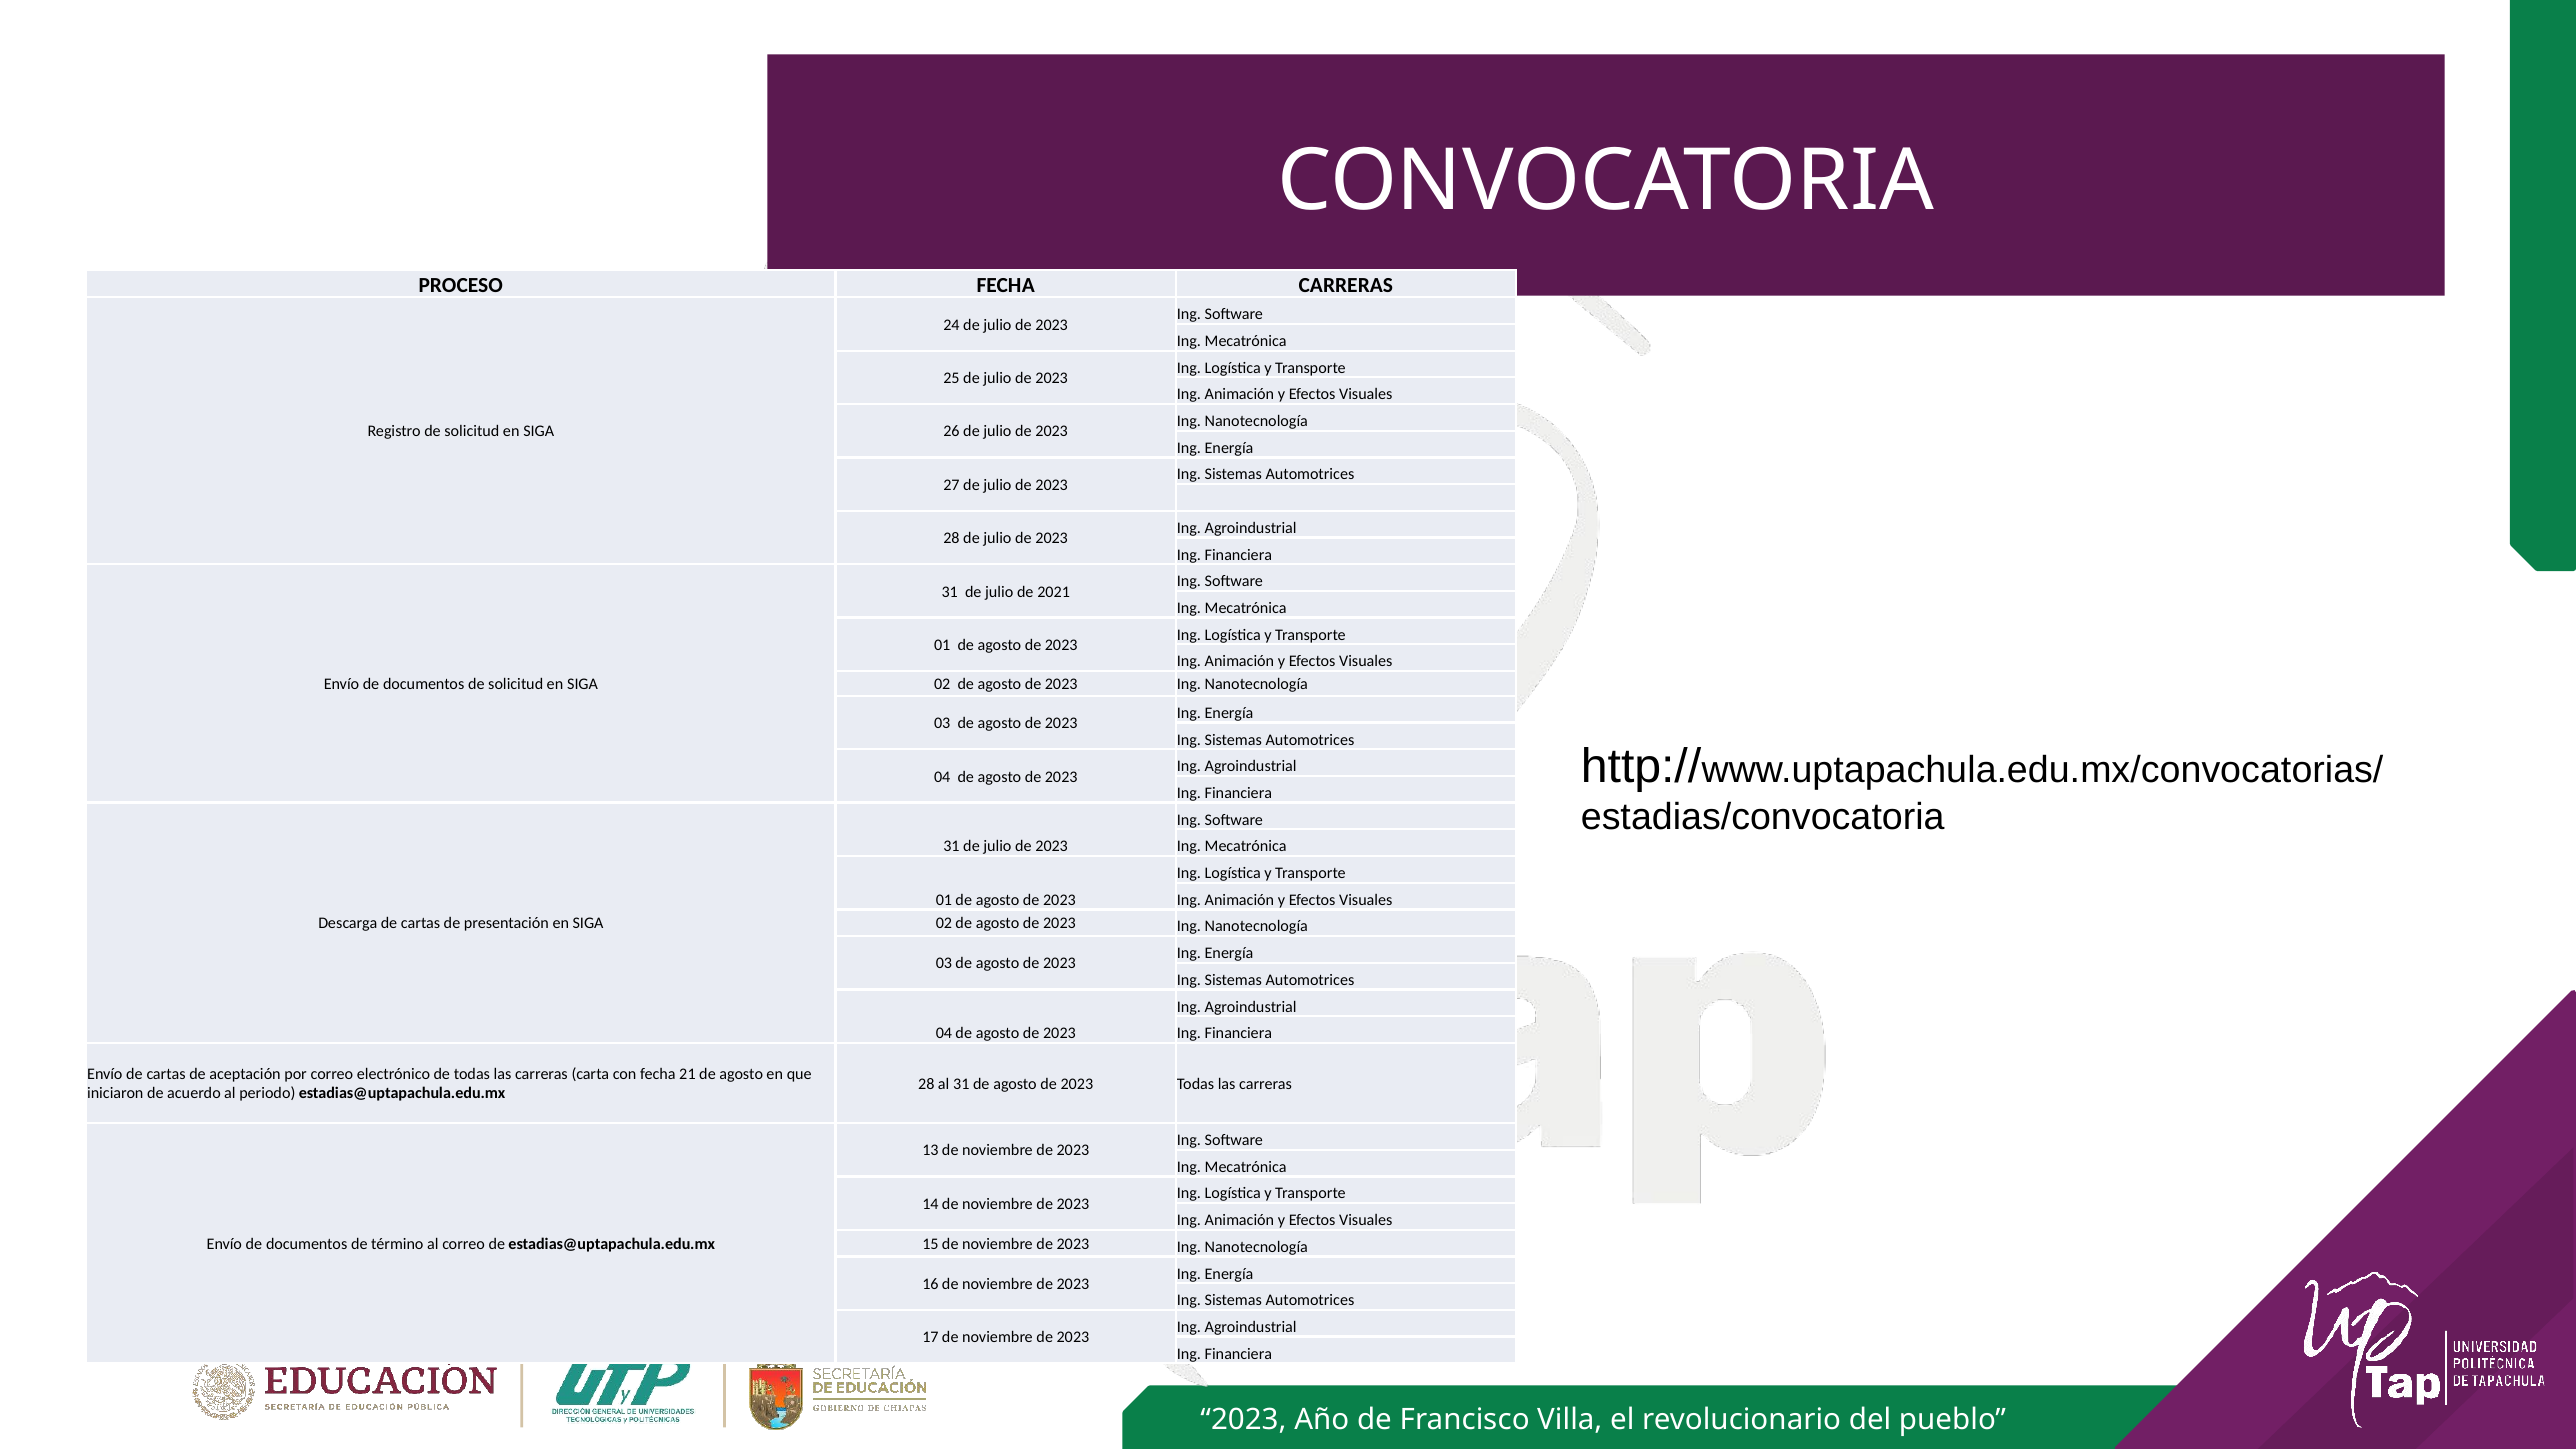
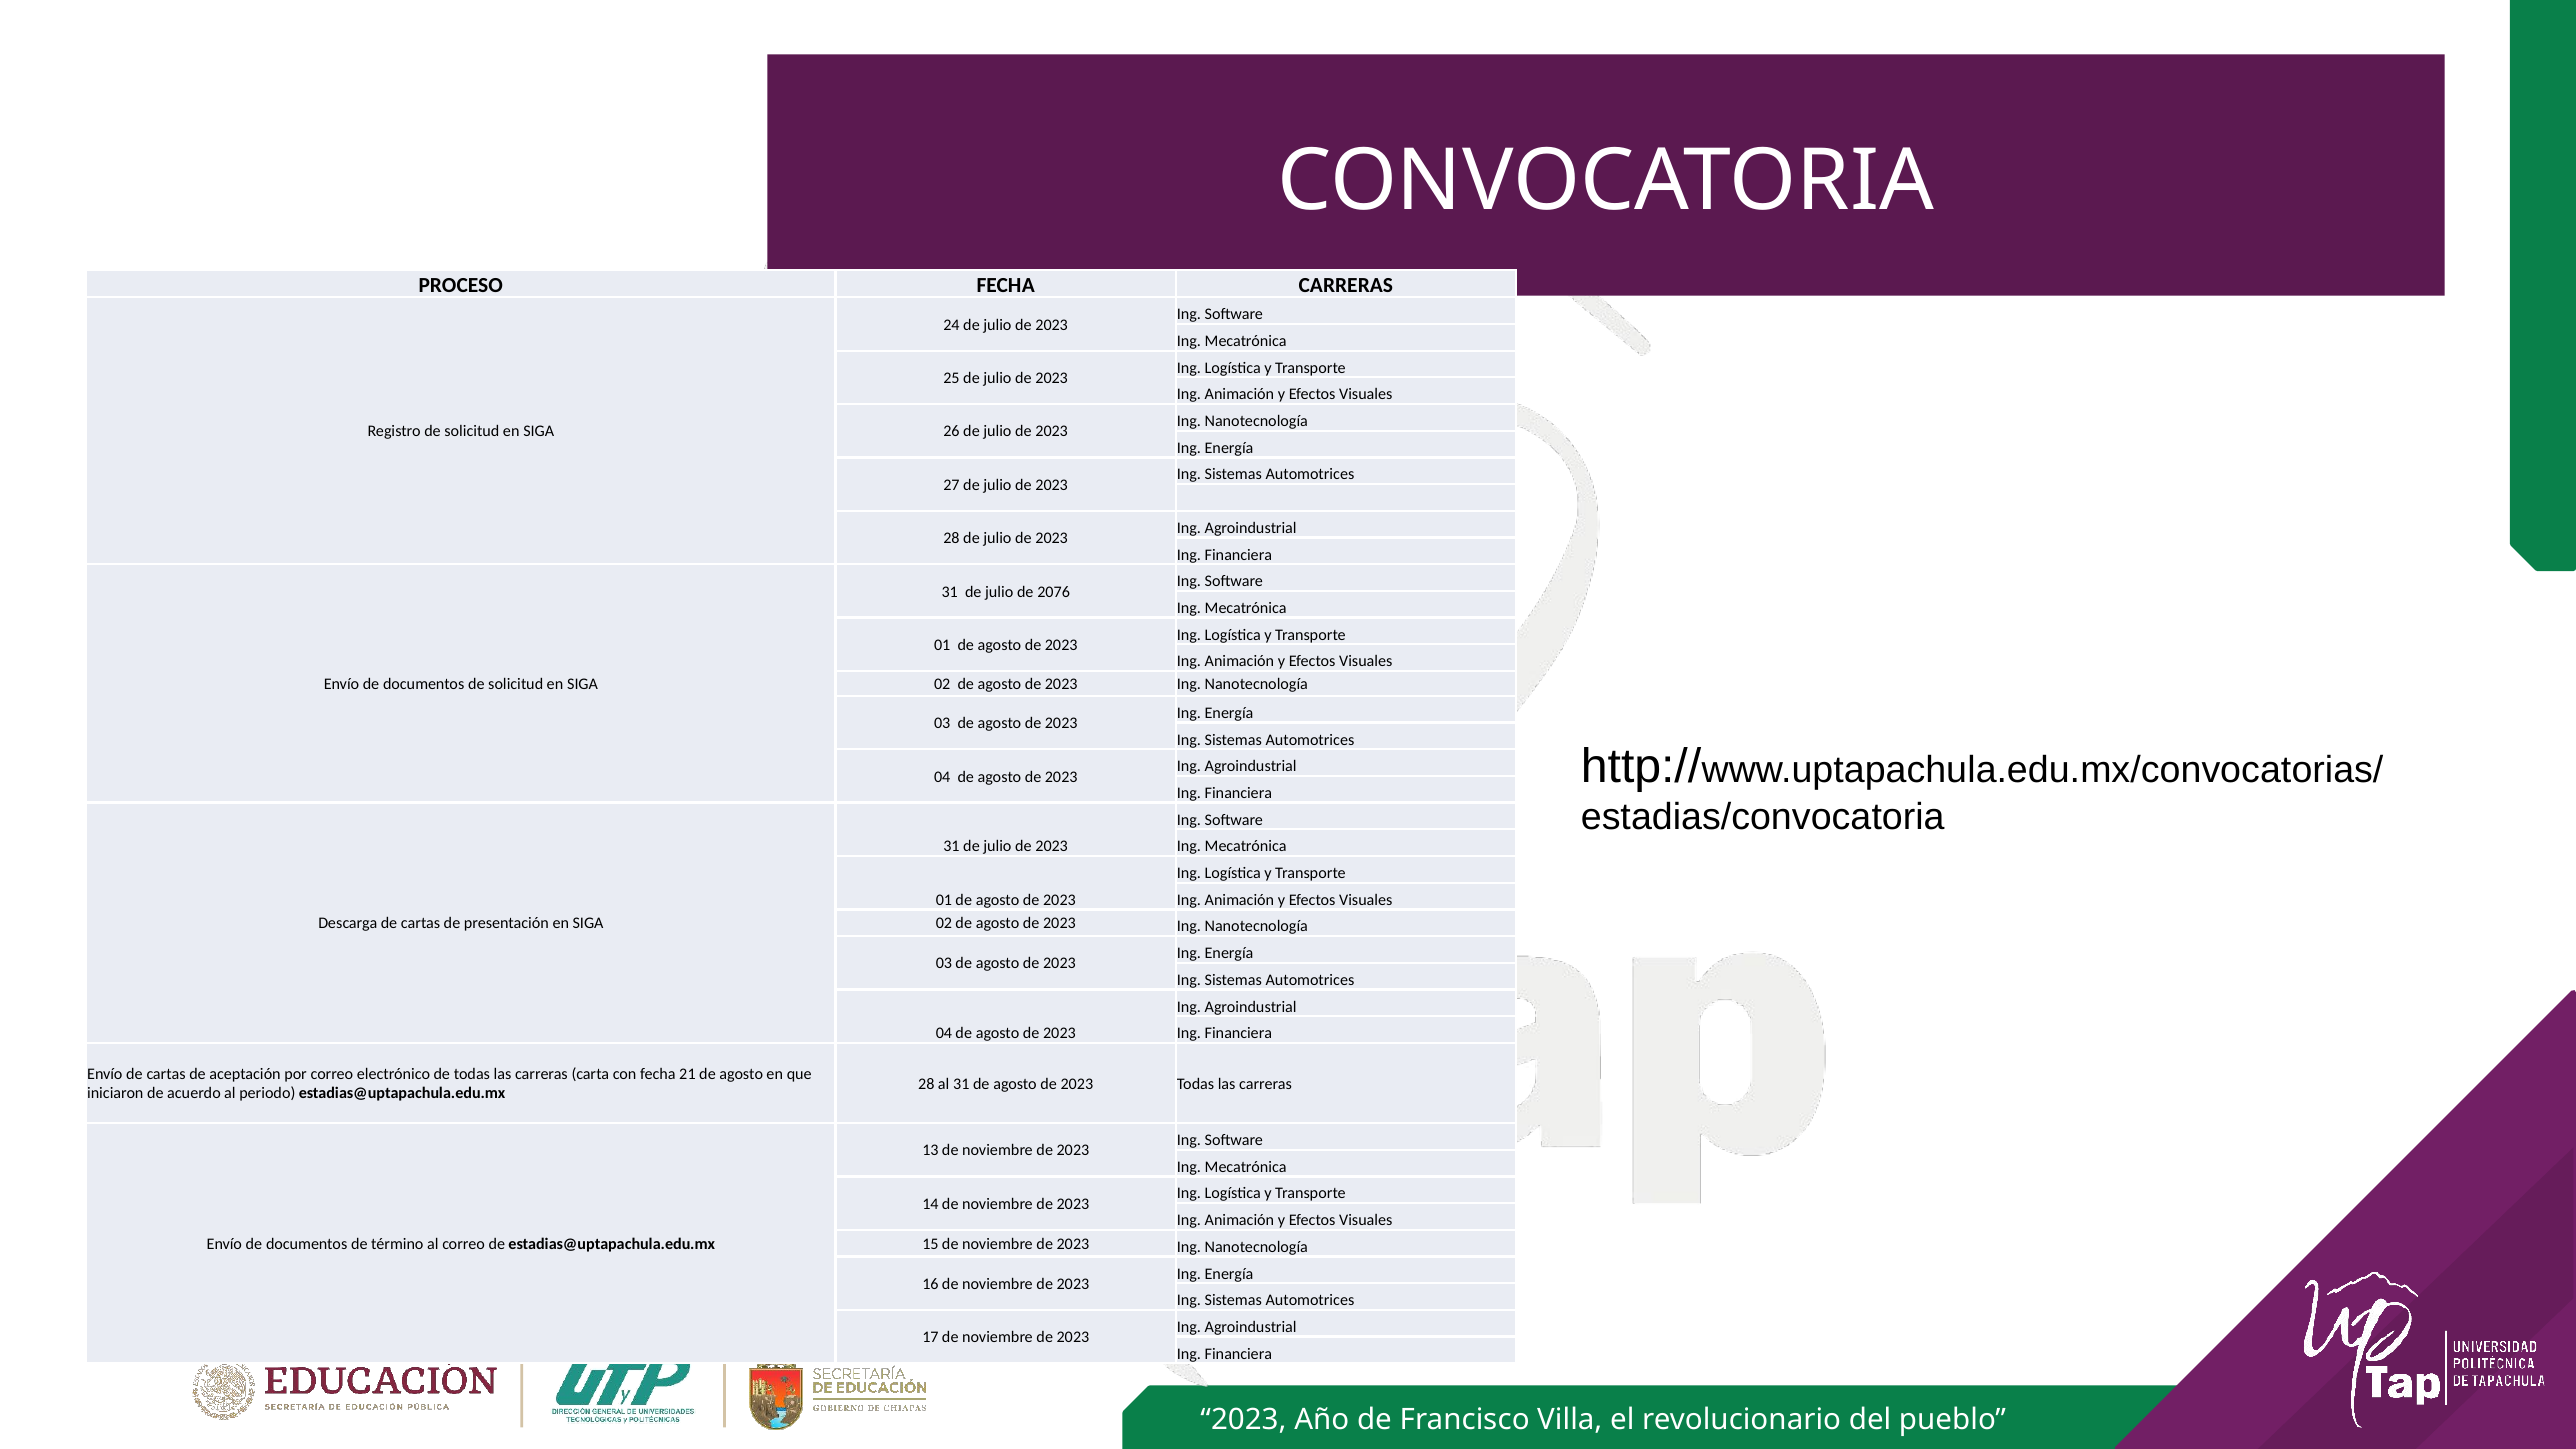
2021: 2021 -> 2076
